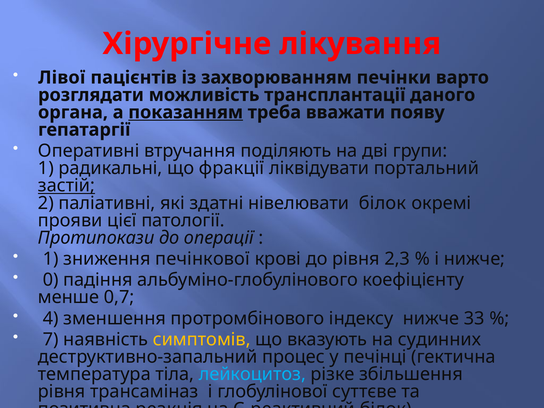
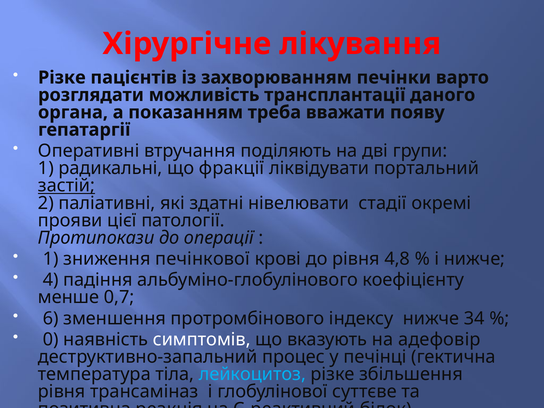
Лівої at (62, 78): Лівої -> Рiзке
показанням underline: present -> none
нiвелювати бiлок: бiлок -> стадії
2,3: 2,3 -> 4,8
0: 0 -> 4
4: 4 -> 6
33: 33 -> 34
7: 7 -> 0
симптомiв colour: yellow -> white
судинних: судинних -> адефовір
